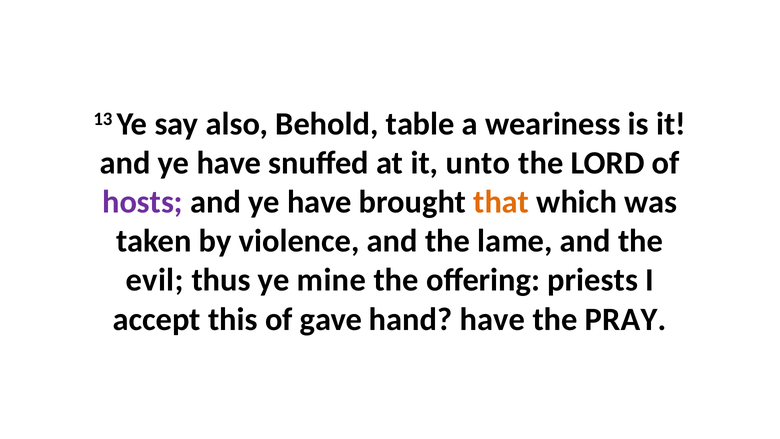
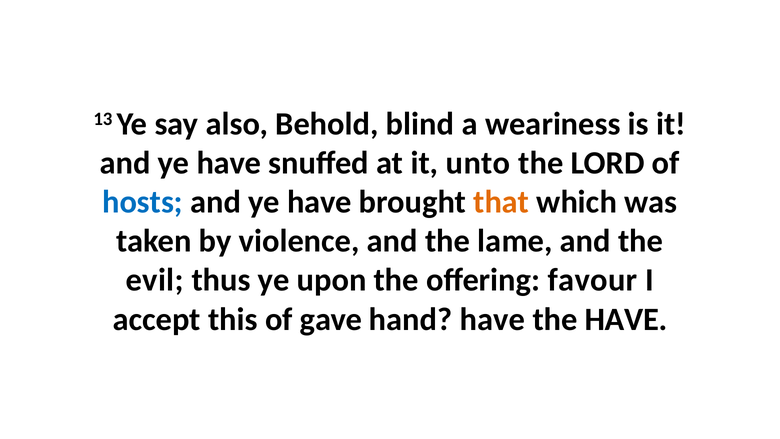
table: table -> blind
hosts colour: purple -> blue
mine: mine -> upon
priests: priests -> favour
the PRAY: PRAY -> HAVE
